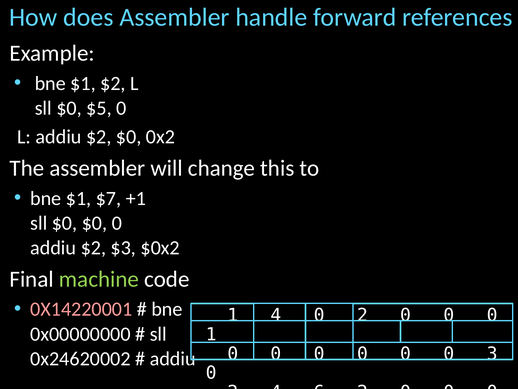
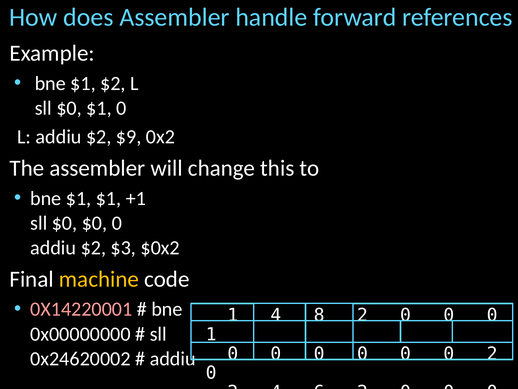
$0 $5: $5 -> $1
$2 $0: $0 -> $9
$1 $7: $7 -> $1
machine colour: light green -> yellow
4 0: 0 -> 8
3 at (492, 353): 3 -> 2
